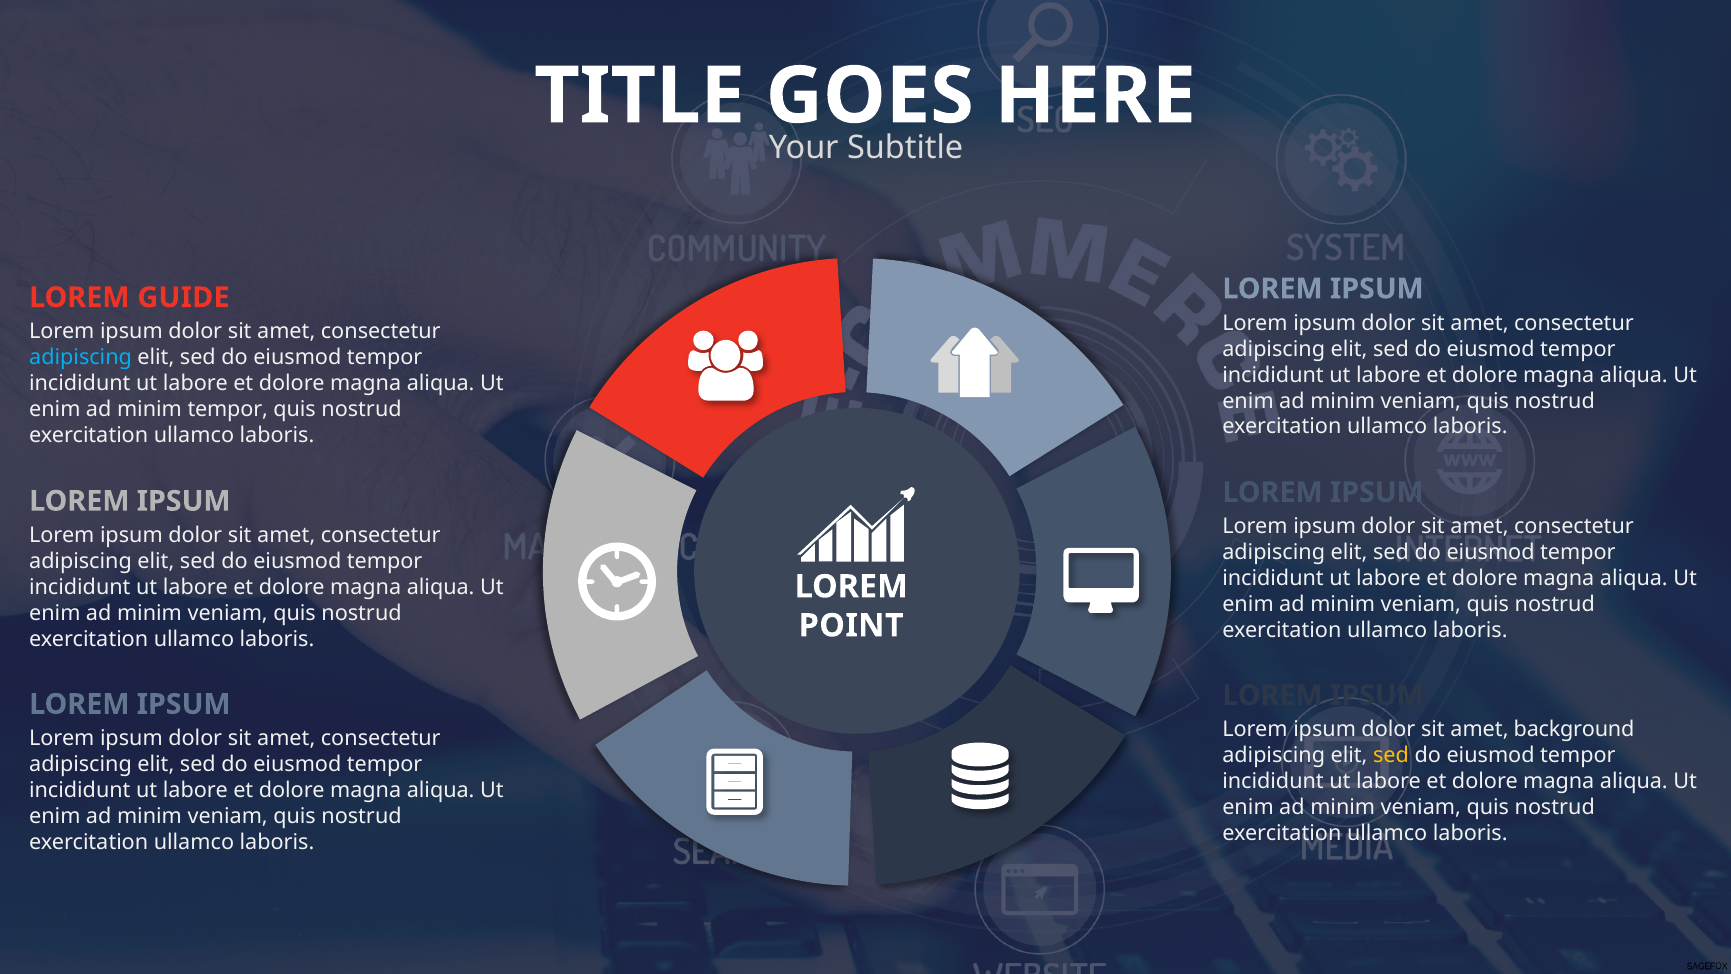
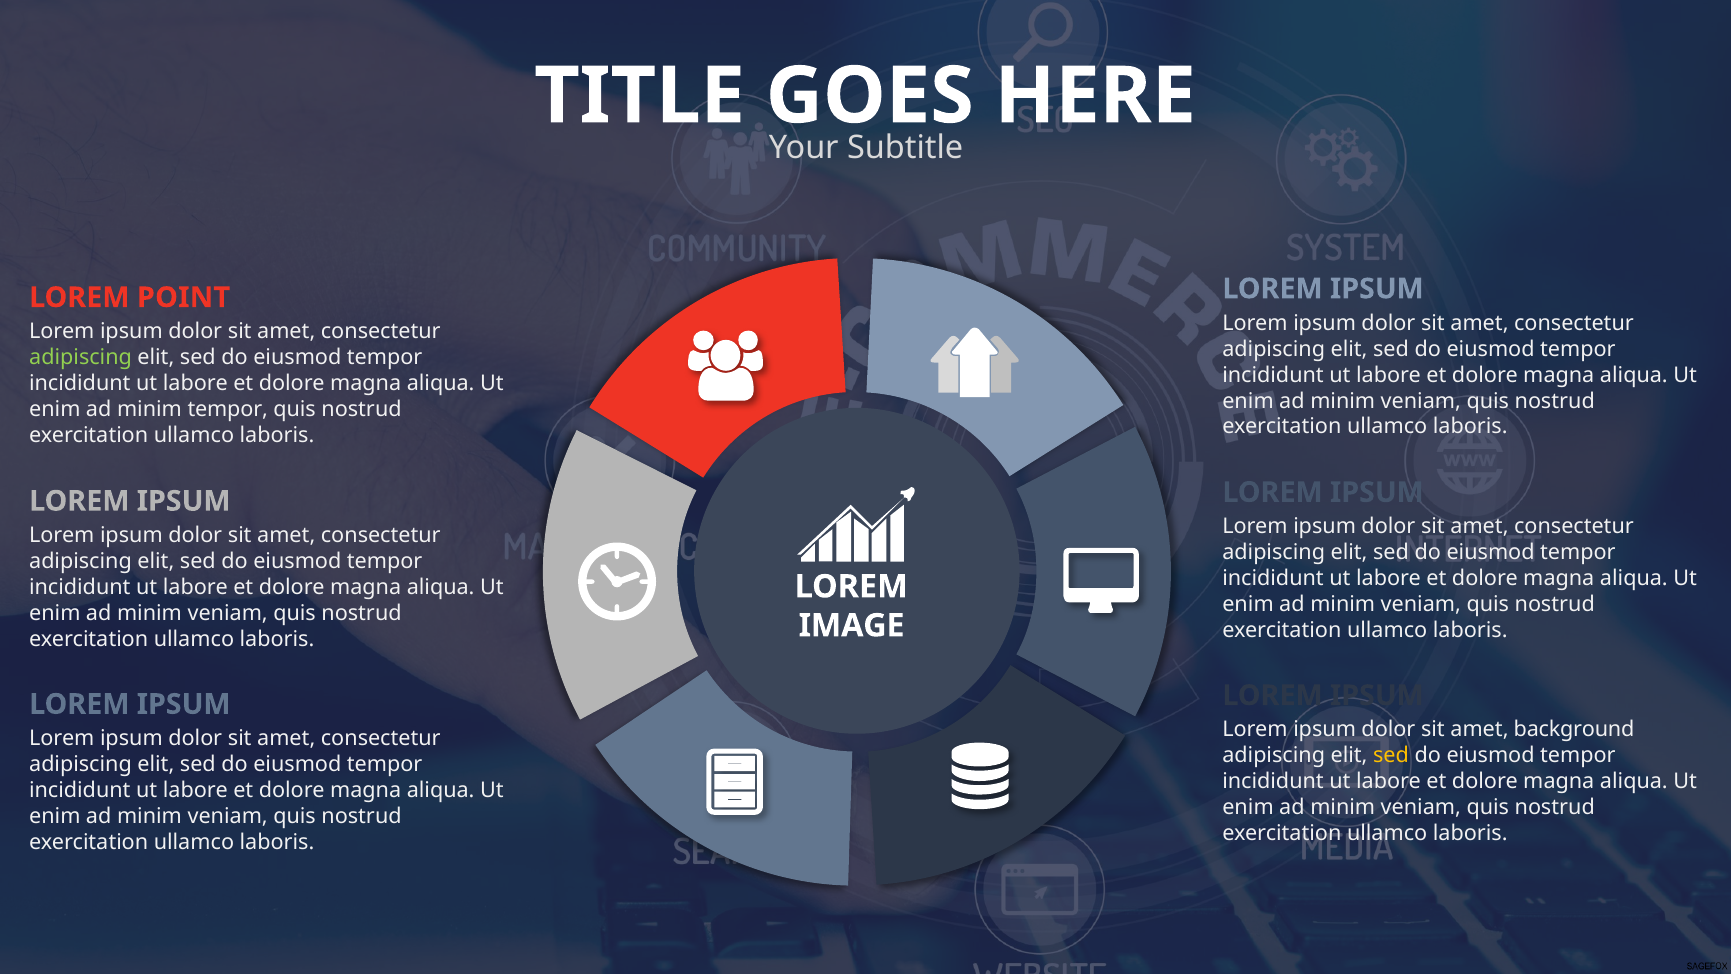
GUIDE: GUIDE -> POINT
adipiscing at (81, 358) colour: light blue -> light green
POINT: POINT -> IMAGE
